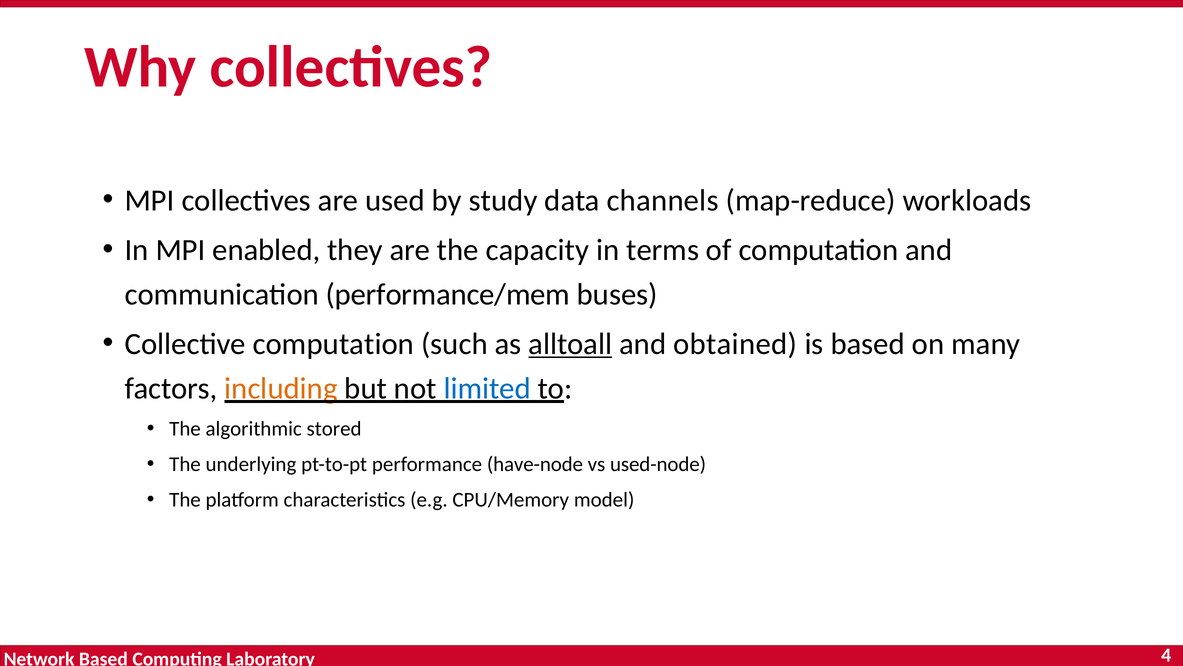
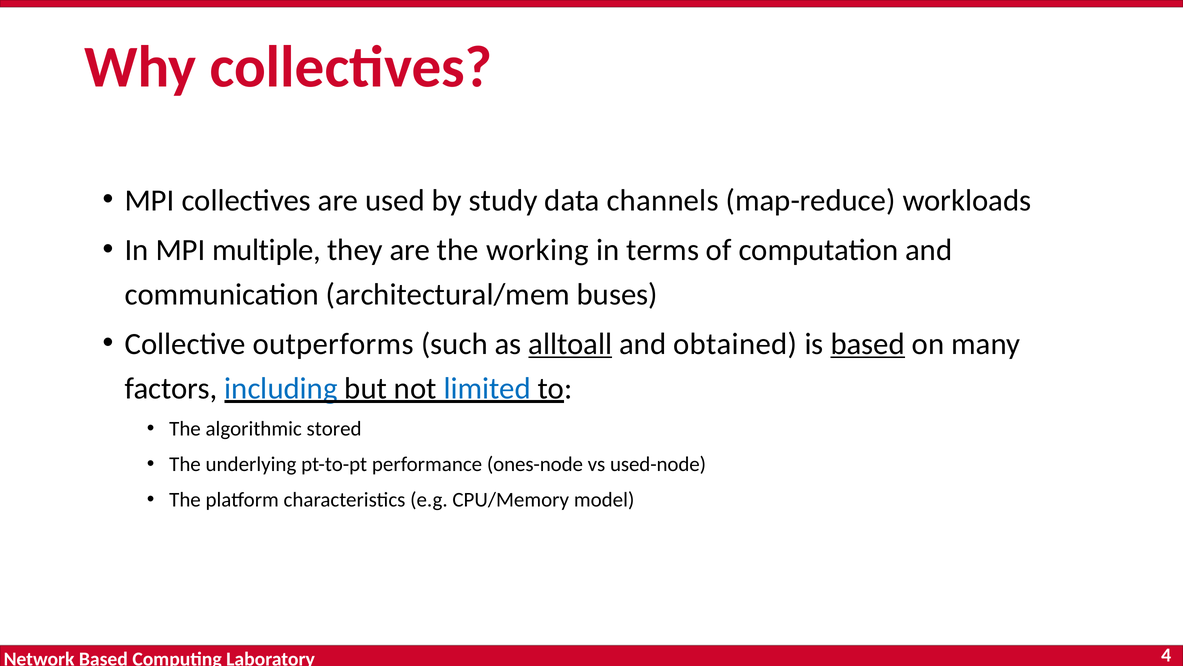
enabled: enabled -> multiple
capacity: capacity -> working
performance/mem: performance/mem -> architectural/mem
Collective computation: computation -> outperforms
based at (868, 344) underline: none -> present
including colour: orange -> blue
have-node: have-node -> ones-node
